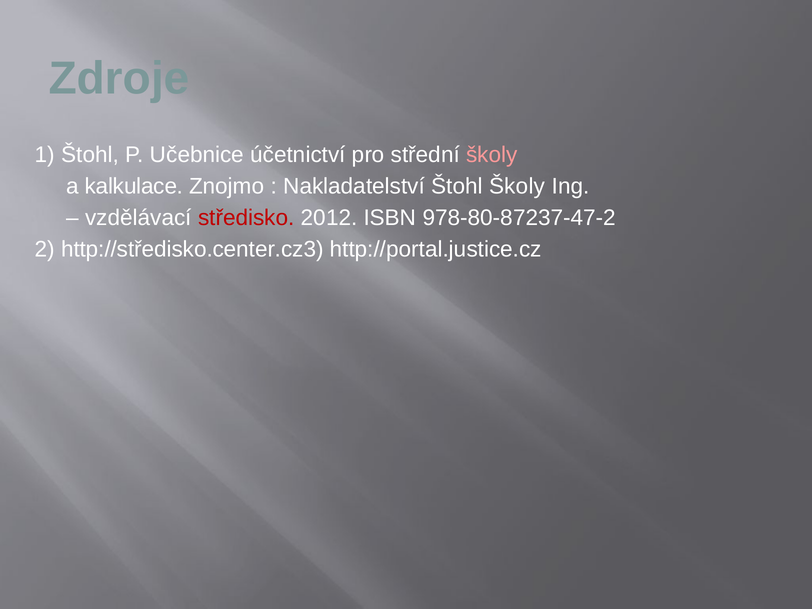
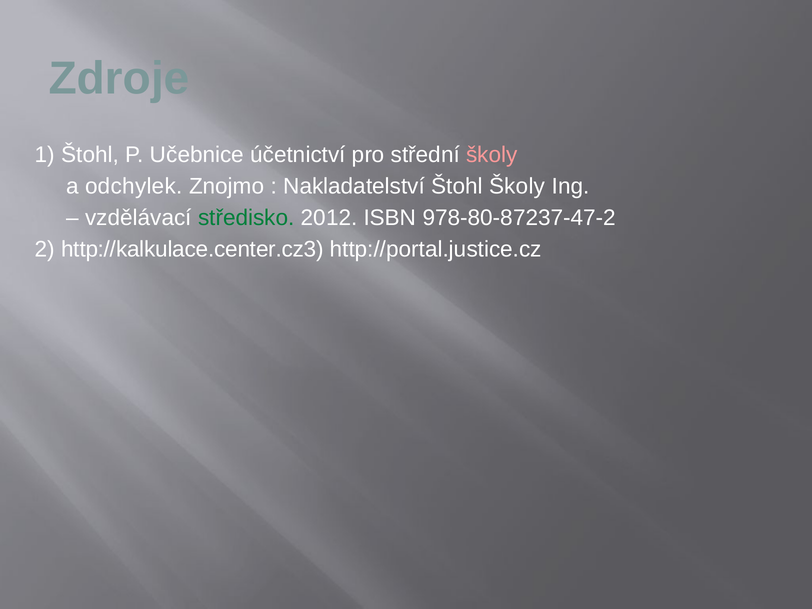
kalkulace: kalkulace -> odchylek
středisko colour: red -> green
http://středisko.center.cz3: http://středisko.center.cz3 -> http://kalkulace.center.cz3
